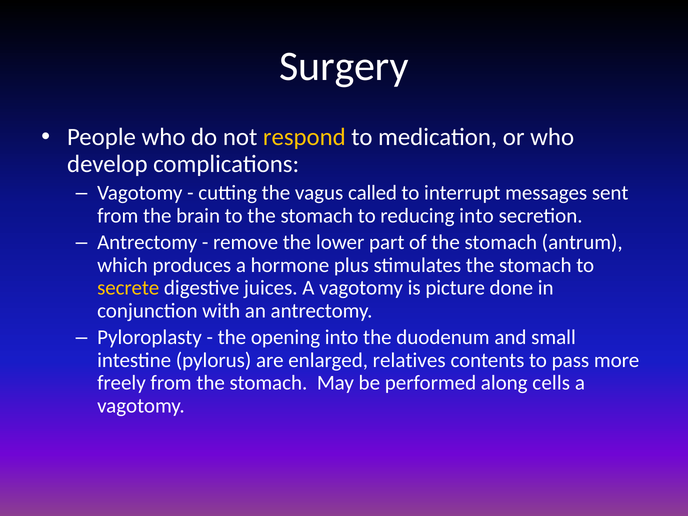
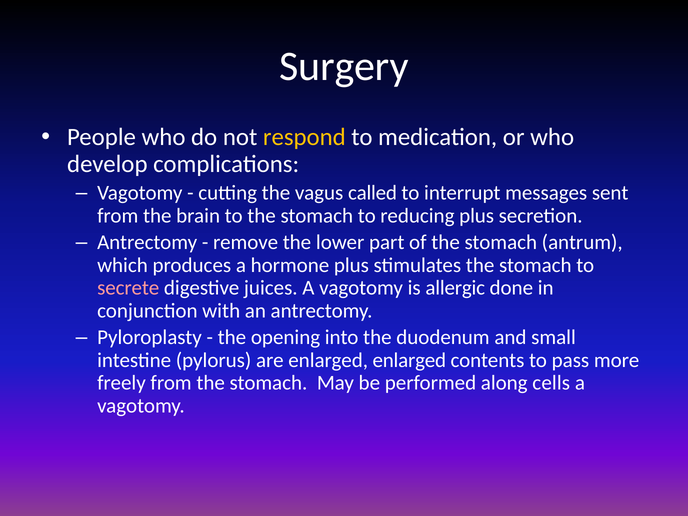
reducing into: into -> plus
secrete colour: yellow -> pink
picture: picture -> allergic
enlarged relatives: relatives -> enlarged
